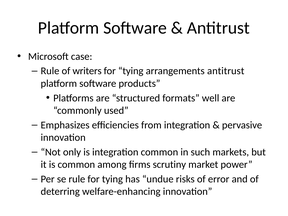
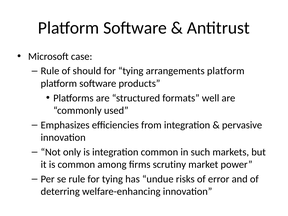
writers: writers -> should
arrangements antitrust: antitrust -> platform
